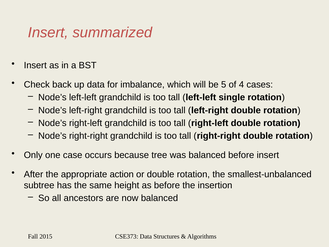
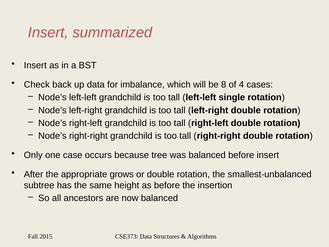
5: 5 -> 8
action: action -> grows
